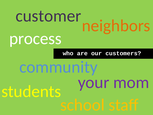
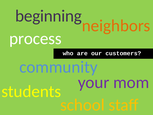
customer at (48, 16): customer -> beginning
